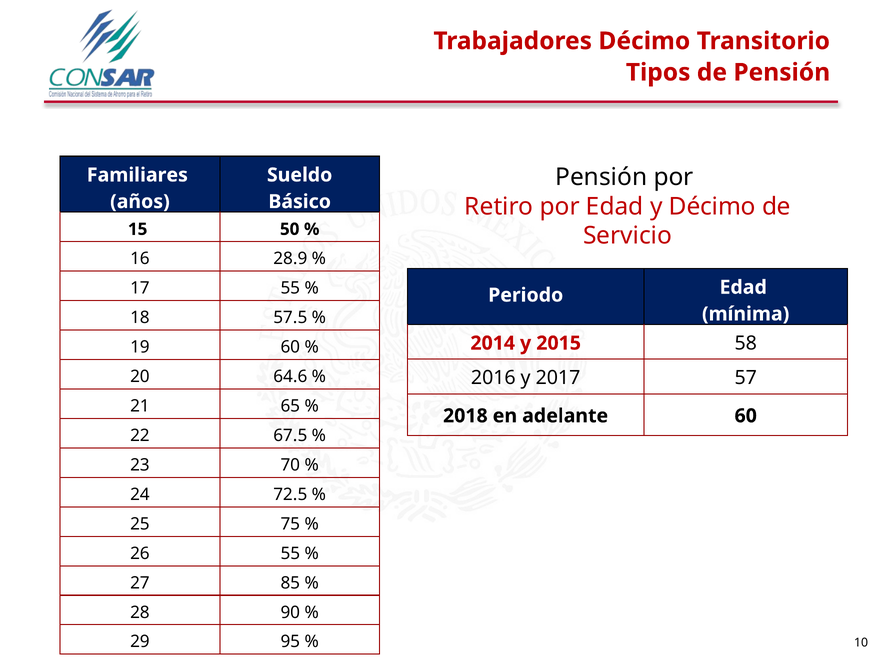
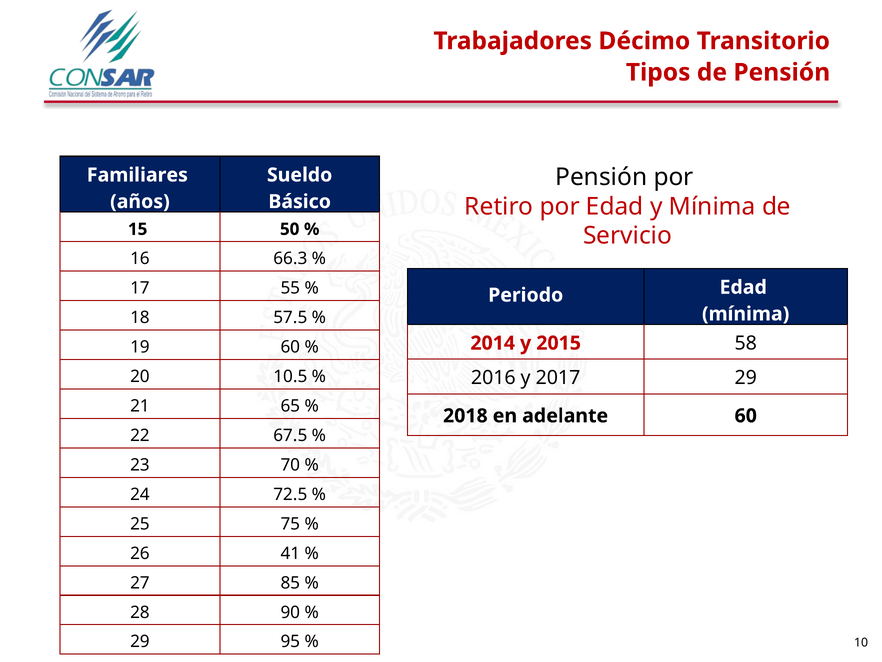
y Décimo: Décimo -> Mínima
28.9: 28.9 -> 66.3
64.6: 64.6 -> 10.5
2017 57: 57 -> 29
26 55: 55 -> 41
